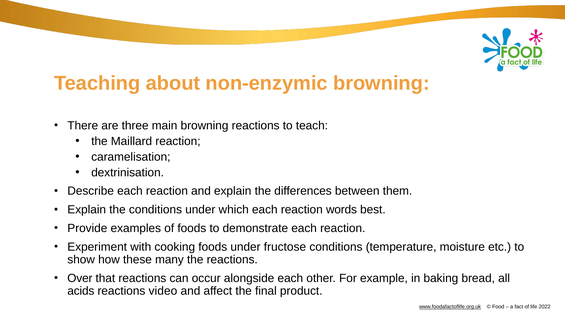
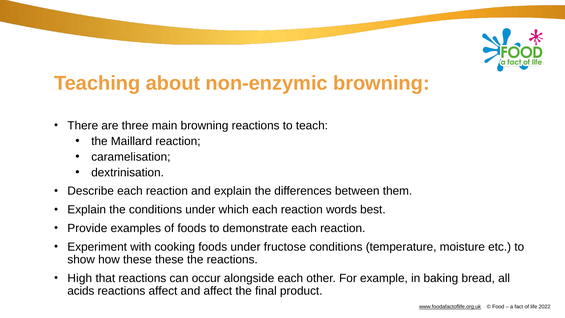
these many: many -> these
Over: Over -> High
reactions video: video -> affect
